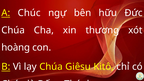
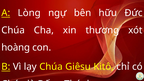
Chúc: Chúc -> Lòng
